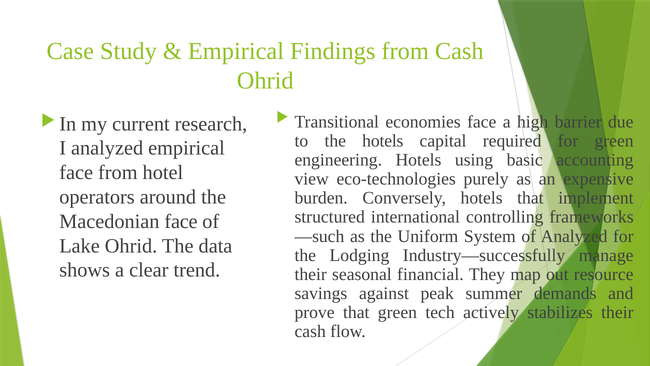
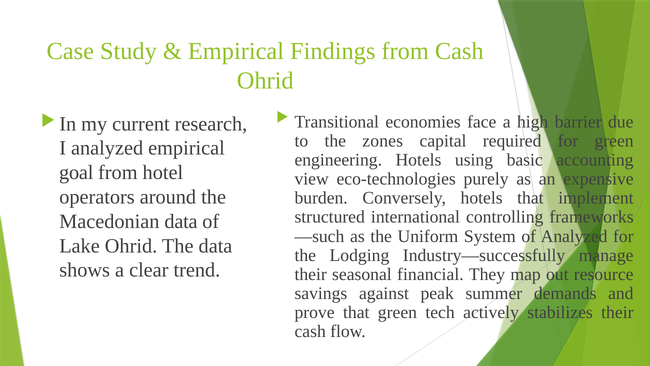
the hotels: hotels -> zones
face at (76, 173): face -> goal
Macedonian face: face -> data
